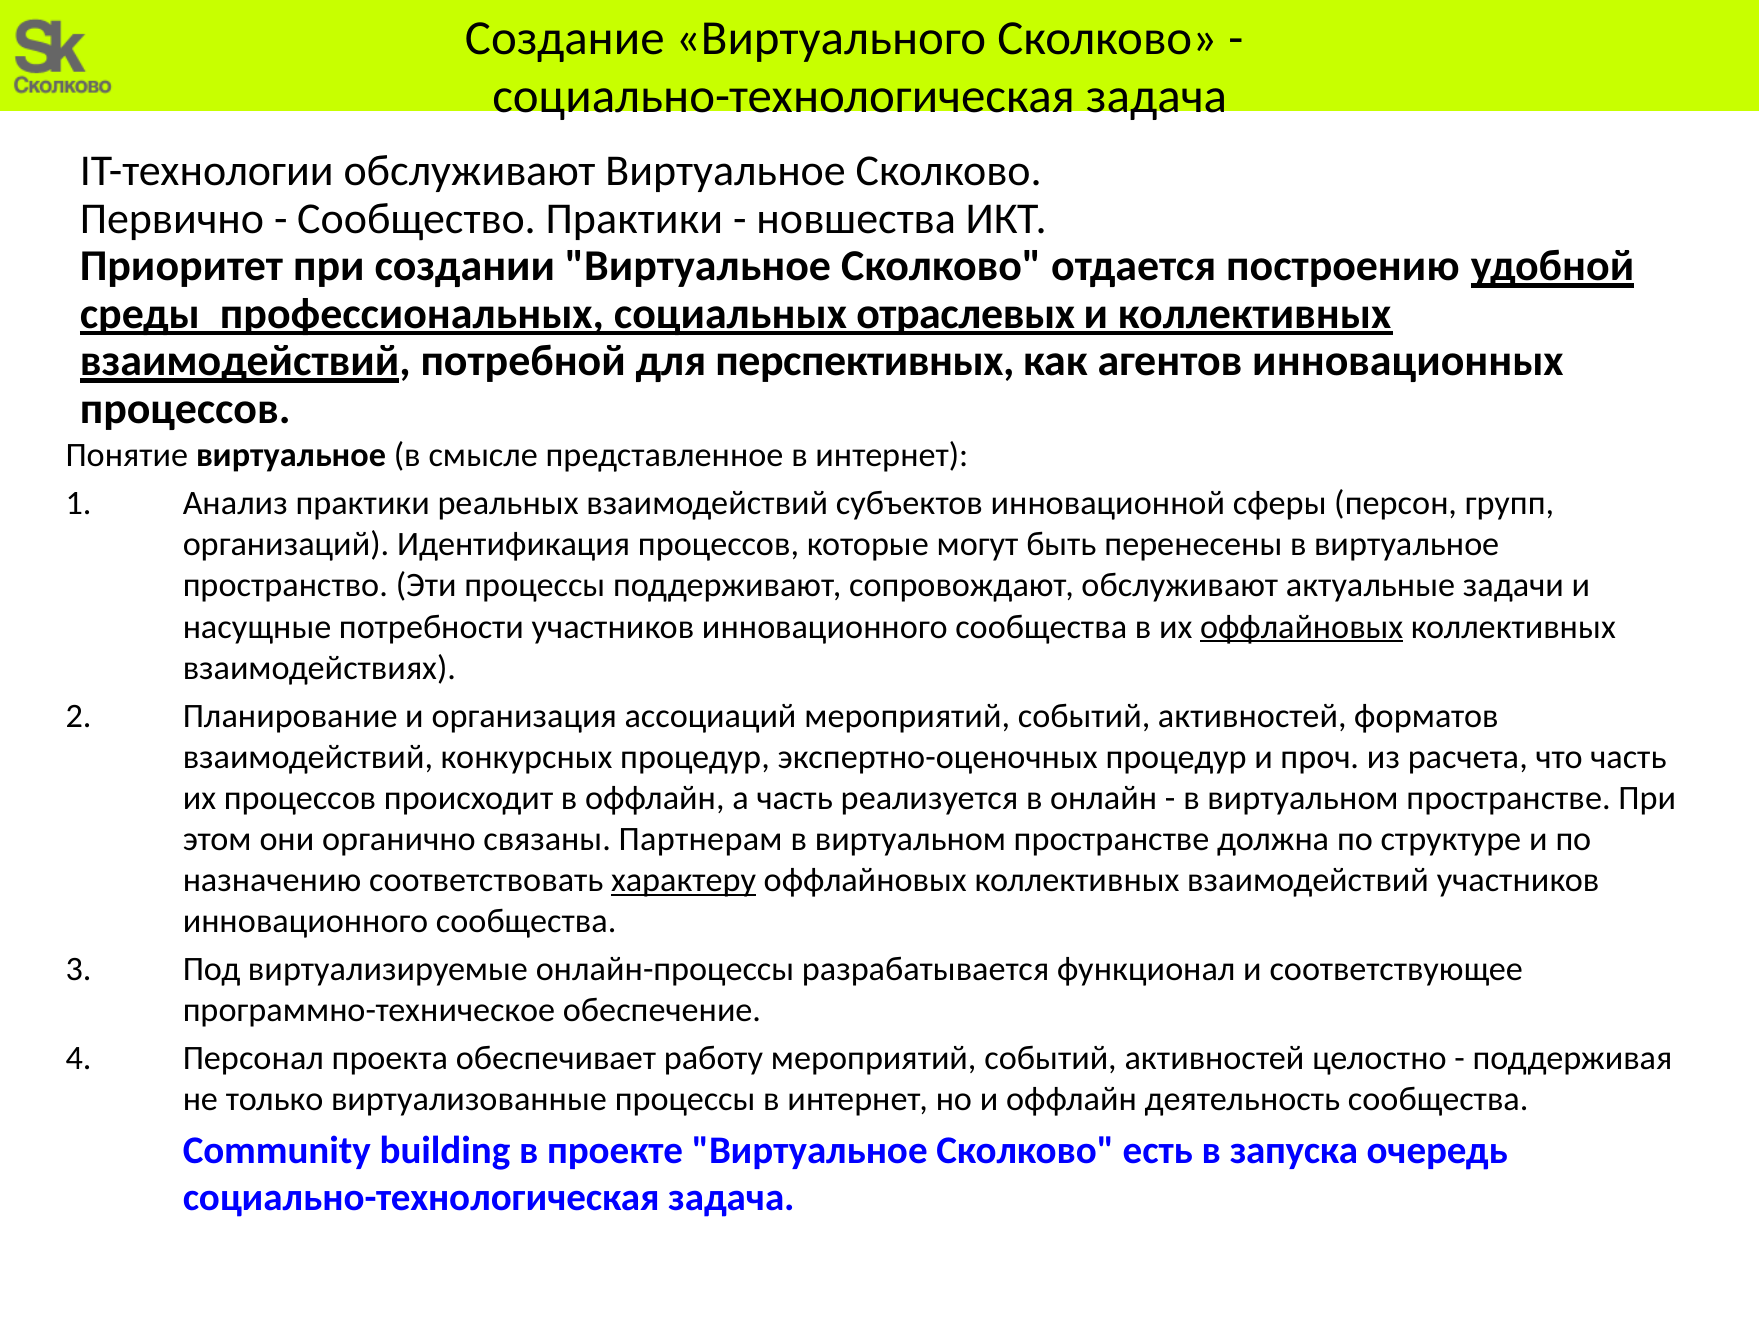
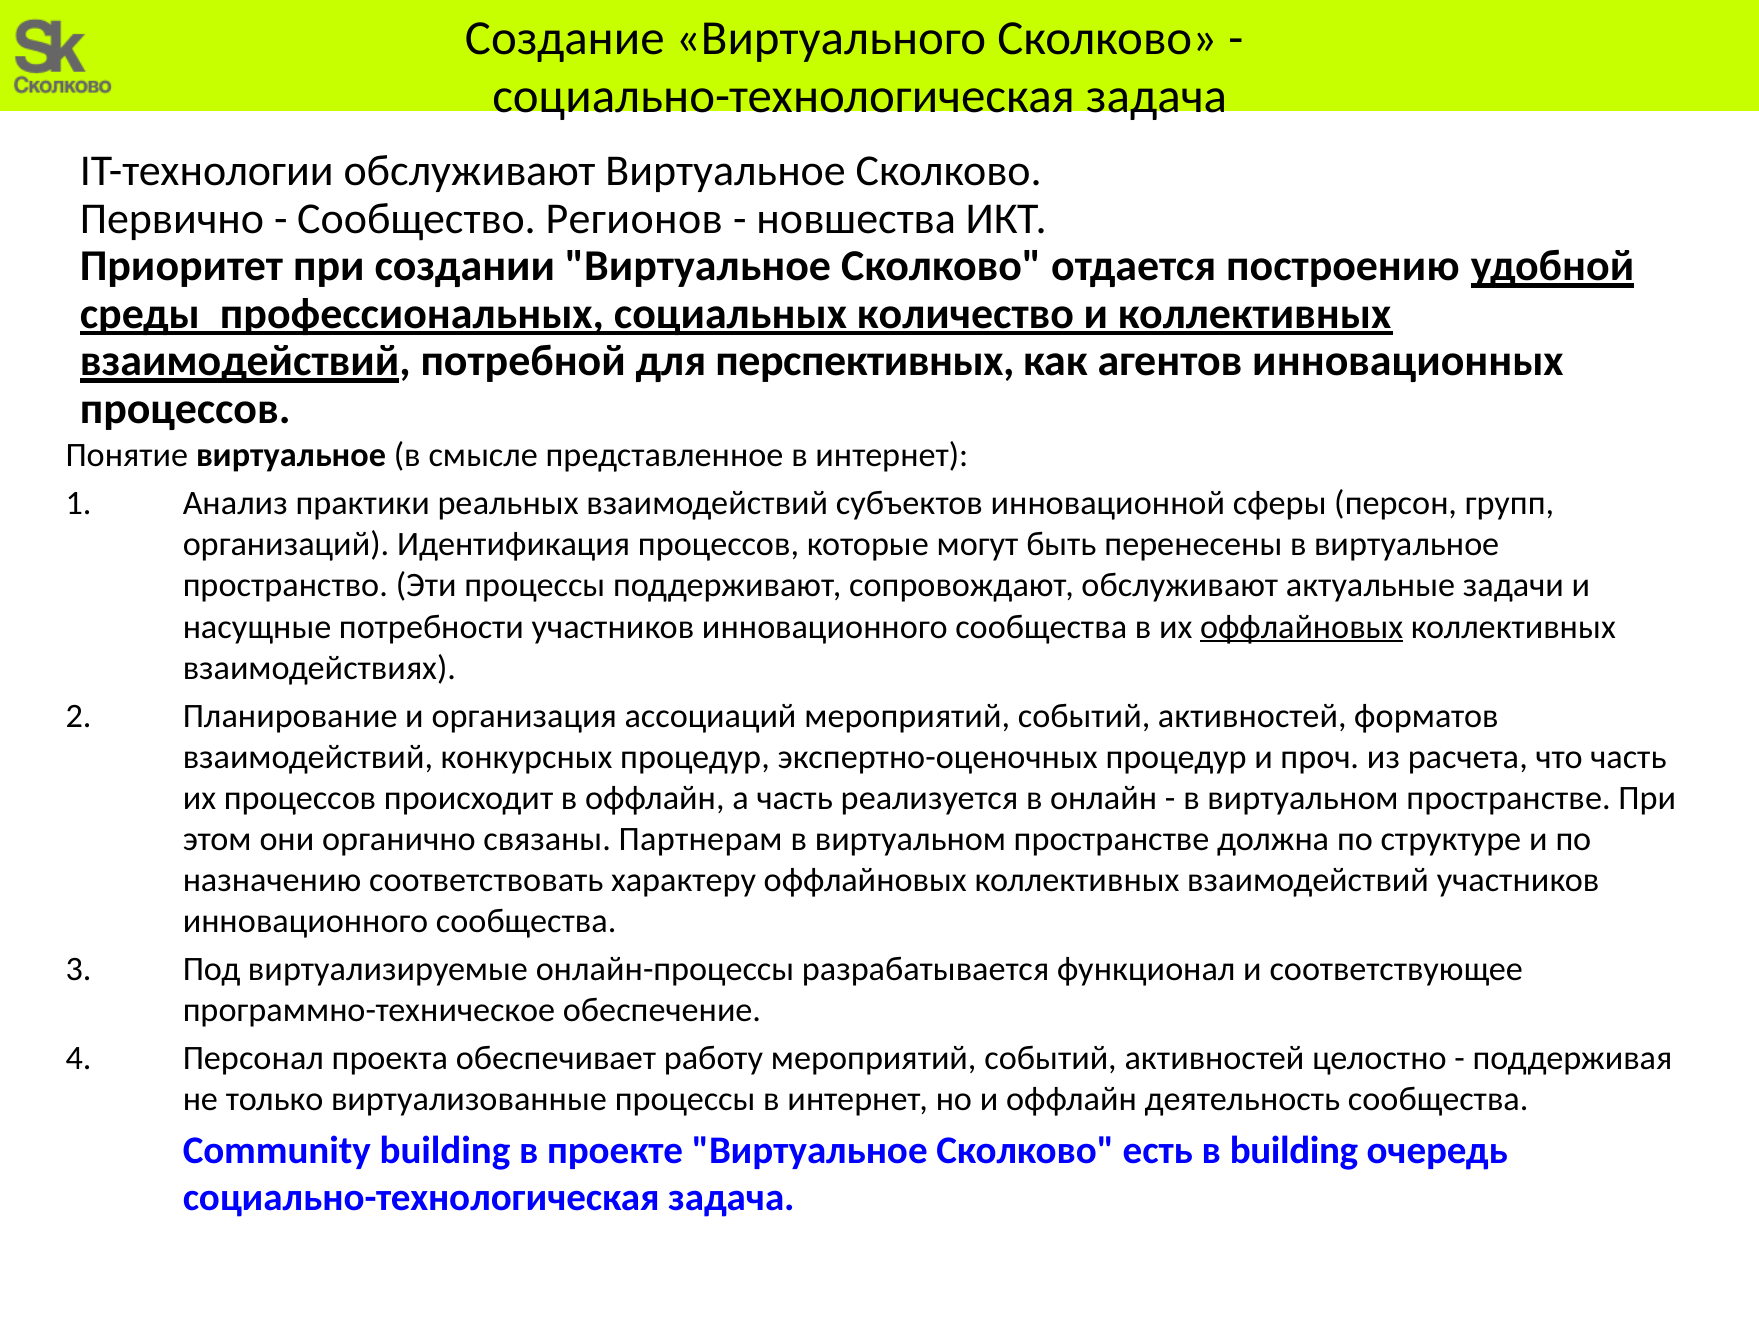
Сообщество Практики: Практики -> Регионов
отраслевых: отраслевых -> количество
характеру underline: present -> none
в запуска: запуска -> building
